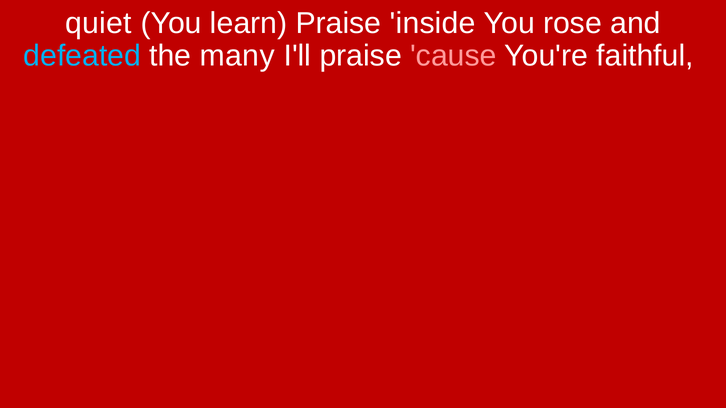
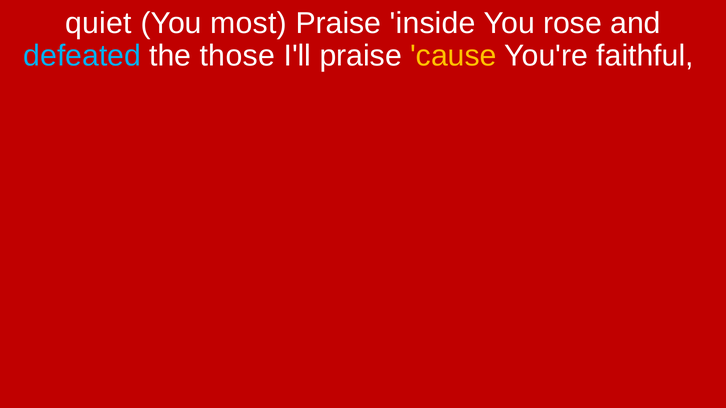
learn: learn -> most
many: many -> those
cause colour: pink -> yellow
